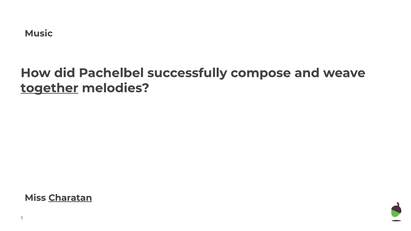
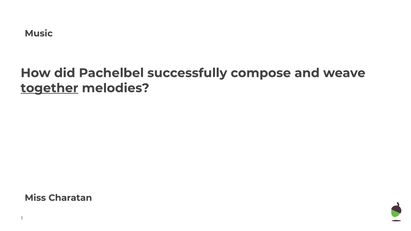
Charatan underline: present -> none
